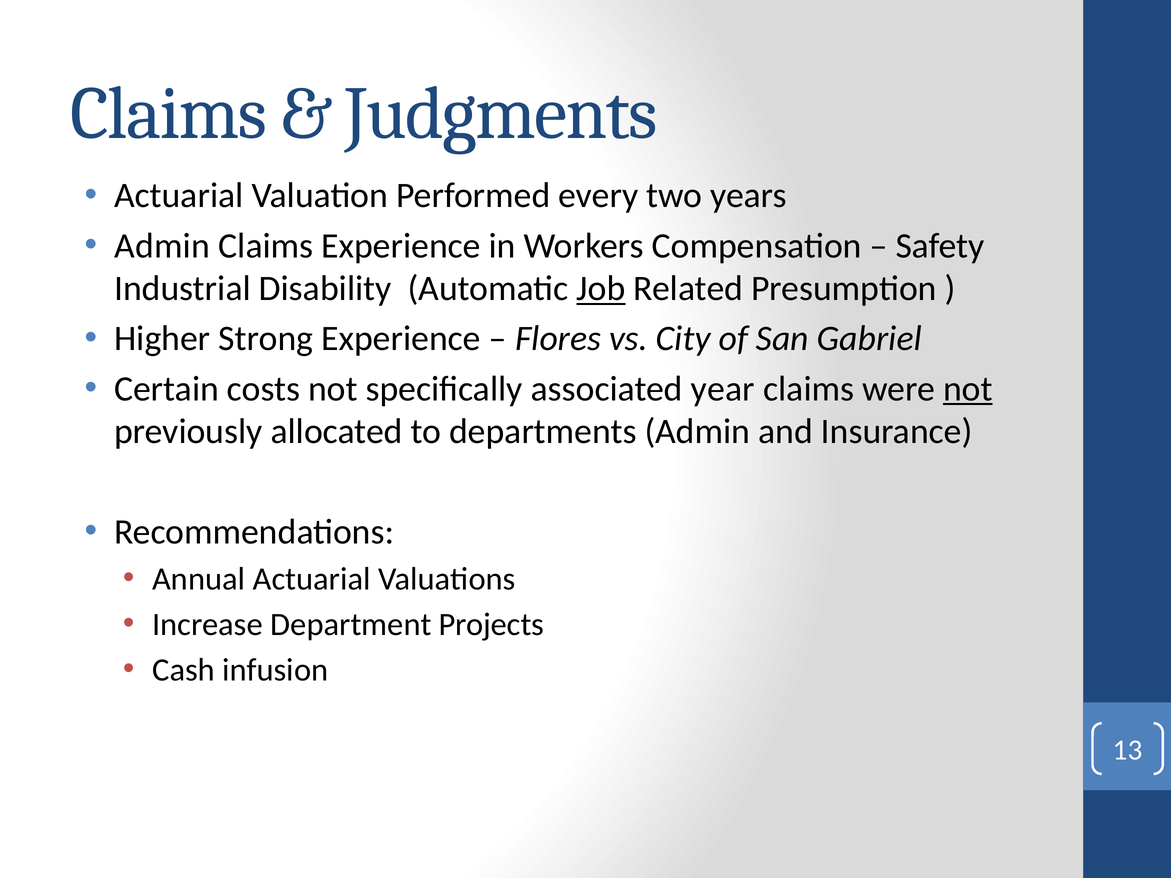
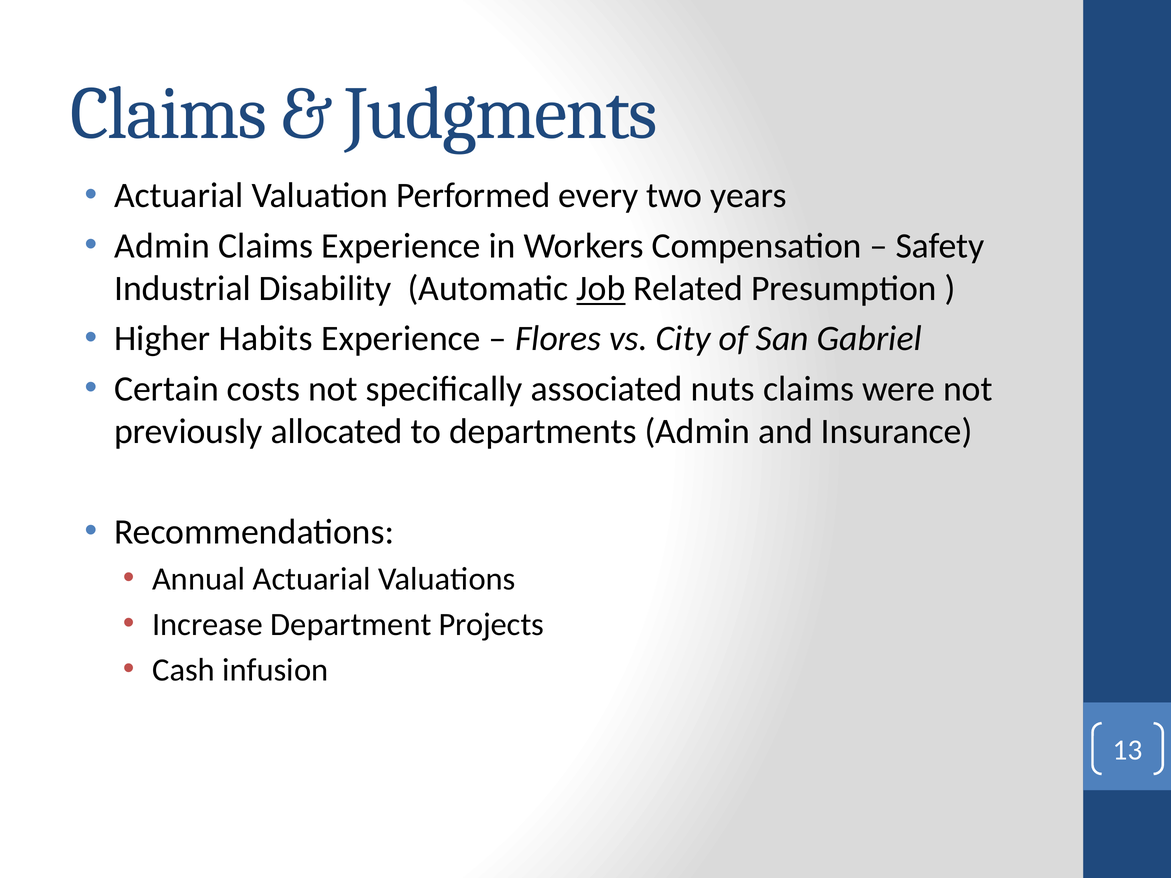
Strong: Strong -> Habits
year: year -> nuts
not at (968, 389) underline: present -> none
